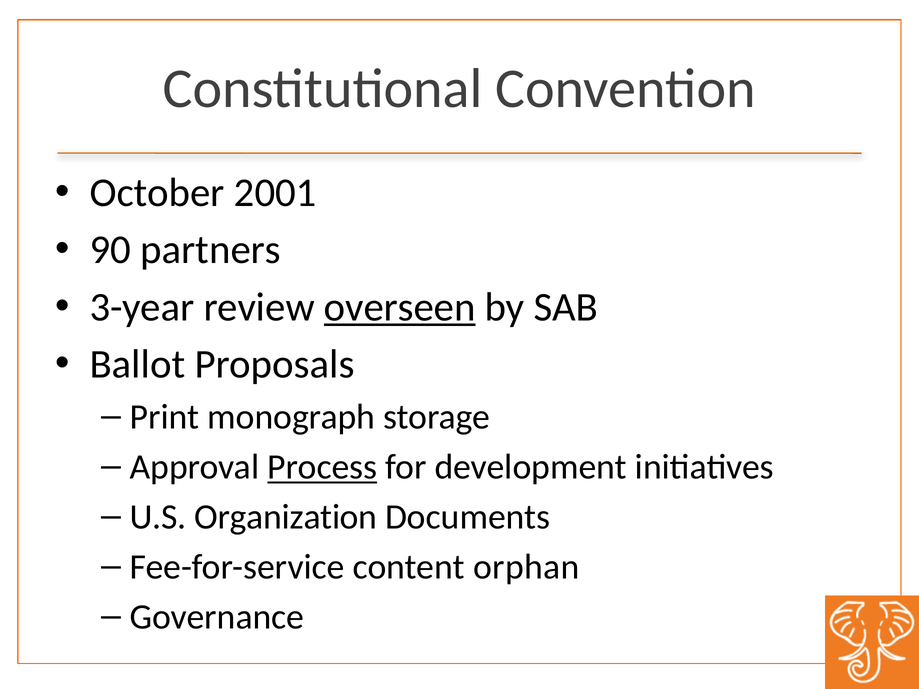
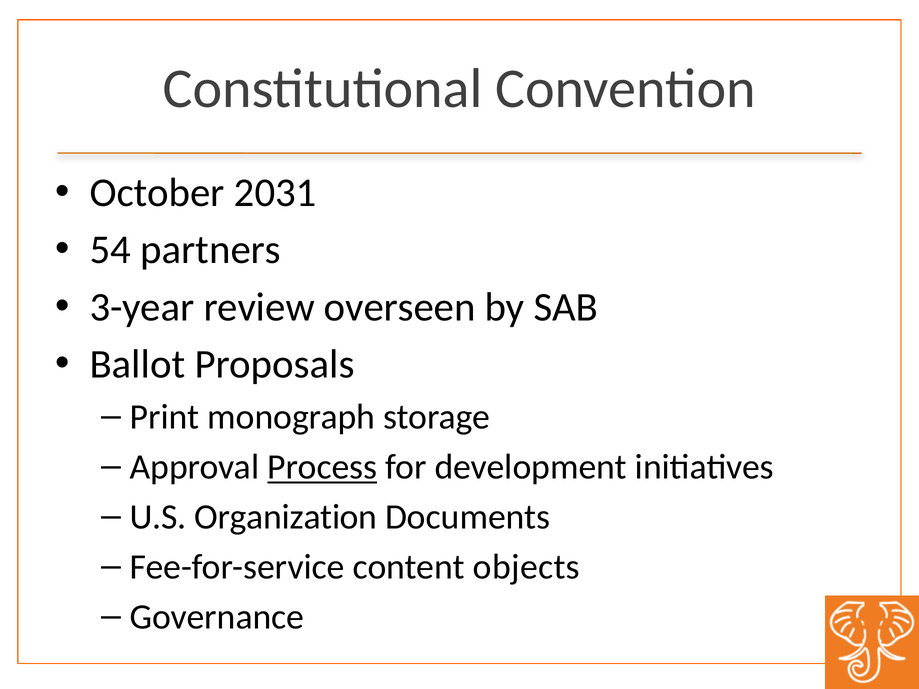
2001: 2001 -> 2031
90: 90 -> 54
overseen underline: present -> none
orphan: orphan -> objects
